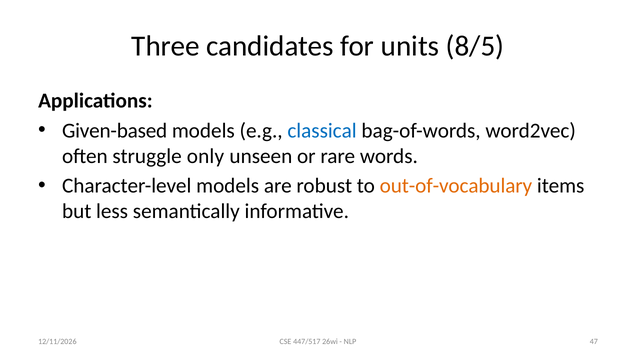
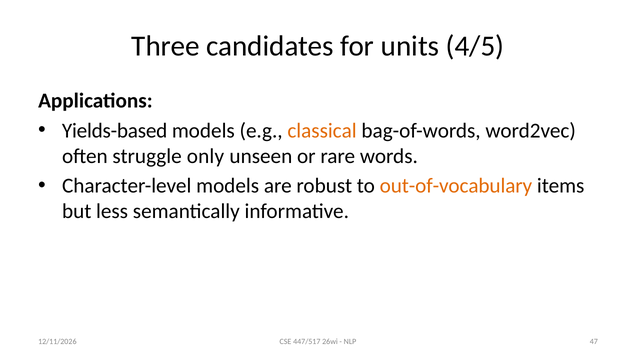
8/5: 8/5 -> 4/5
Given-based: Given-based -> Yields-based
classical colour: blue -> orange
